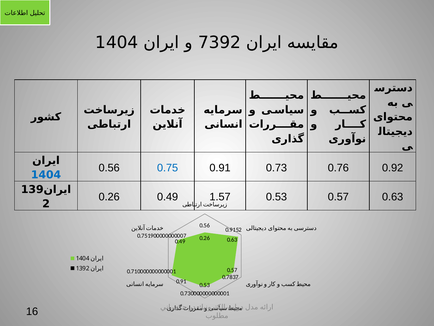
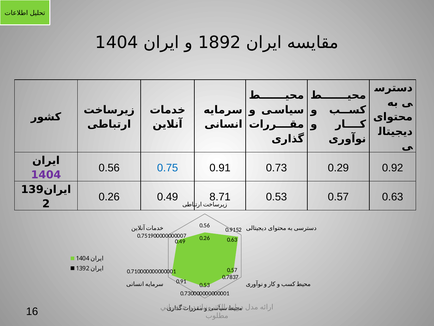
7392: 7392 -> 1892
0.76: 0.76 -> 0.29
1404 at (46, 175) colour: blue -> purple
1.57: 1.57 -> 8.71
